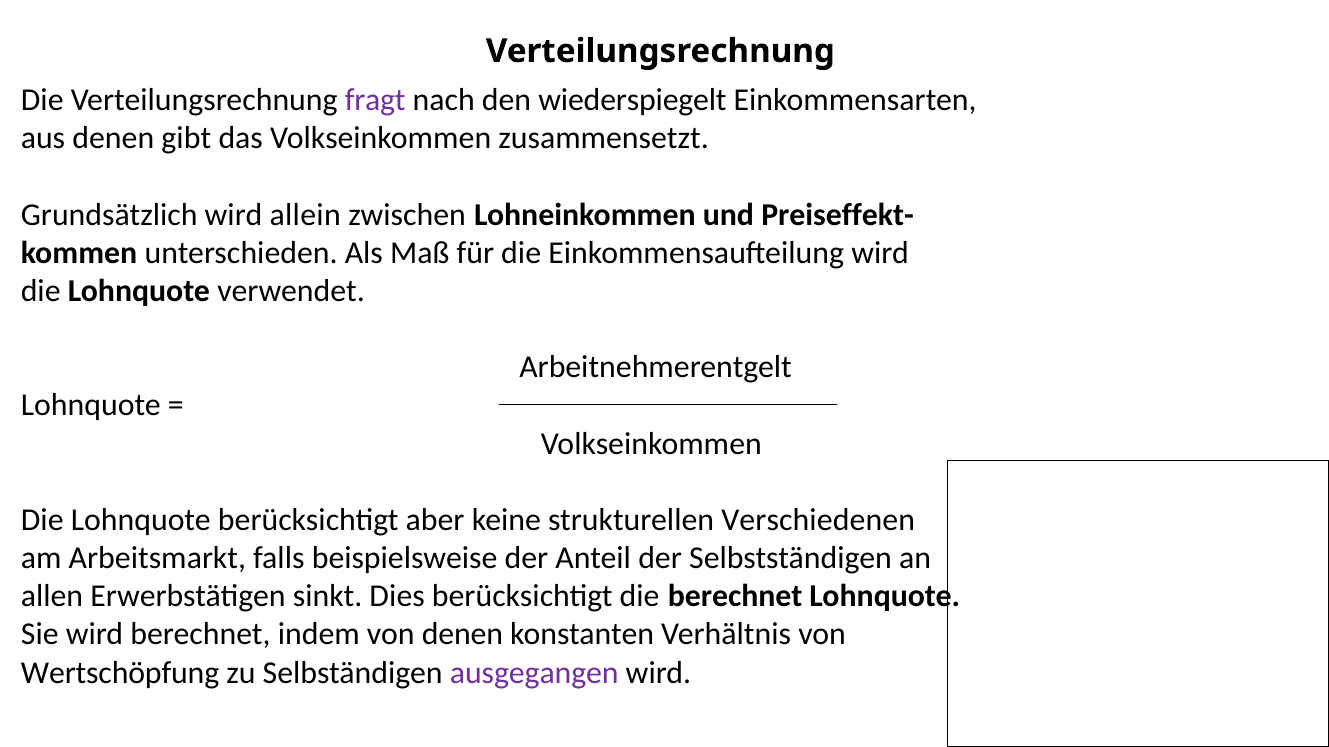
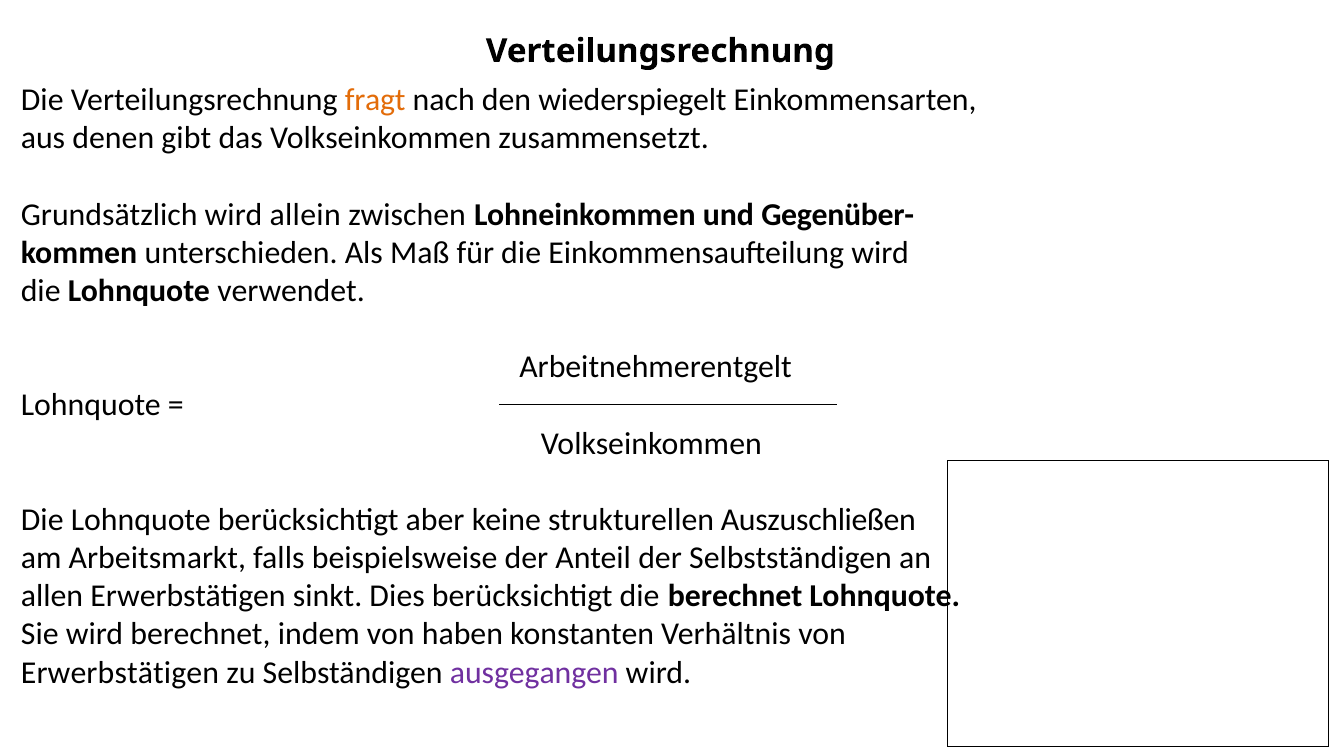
fragt colour: purple -> orange
Preiseffekt-: Preiseffekt- -> Gegenüber-
Verschiedenen: Verschiedenen -> Auszuschließen
von denen: denen -> haben
Wertschöpfung at (120, 673): Wertschöpfung -> Erwerbstätigen
